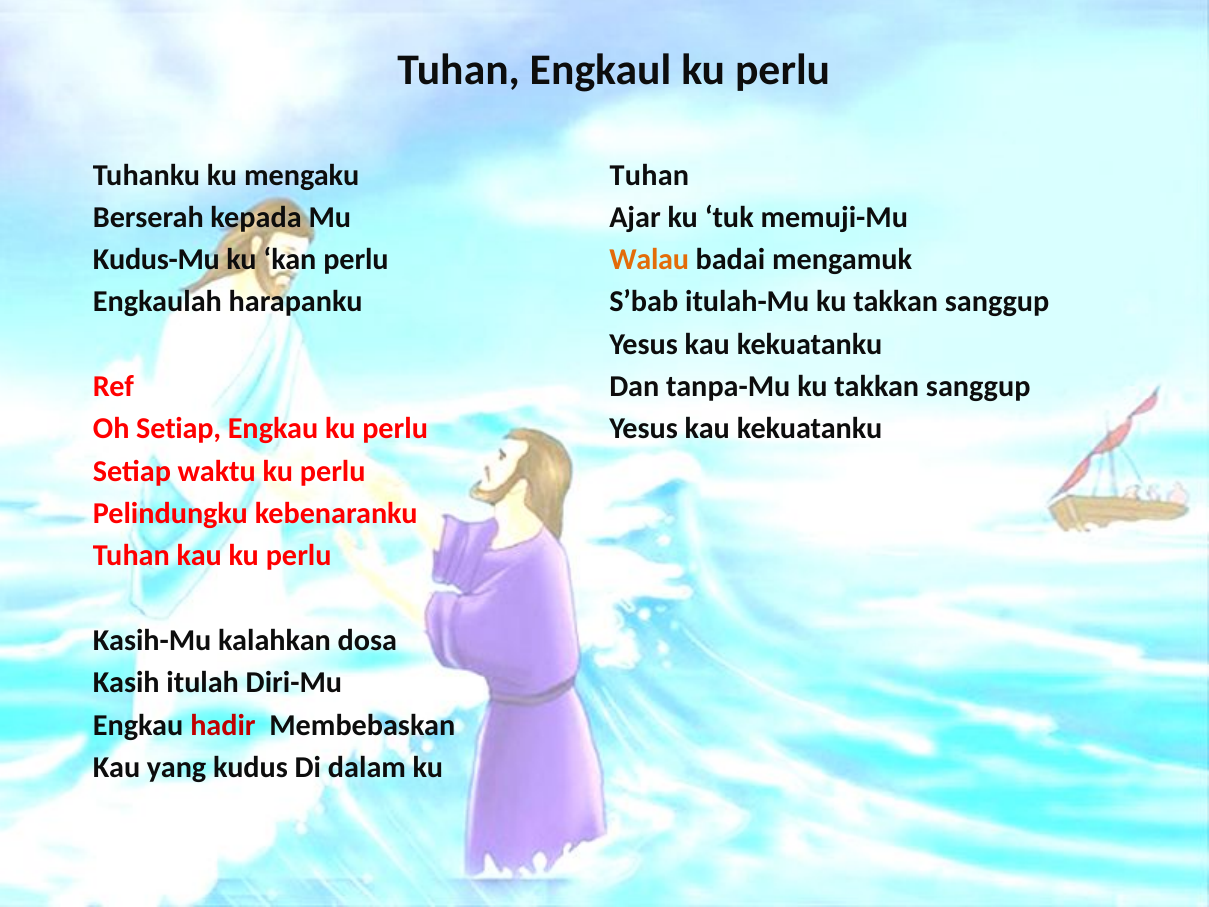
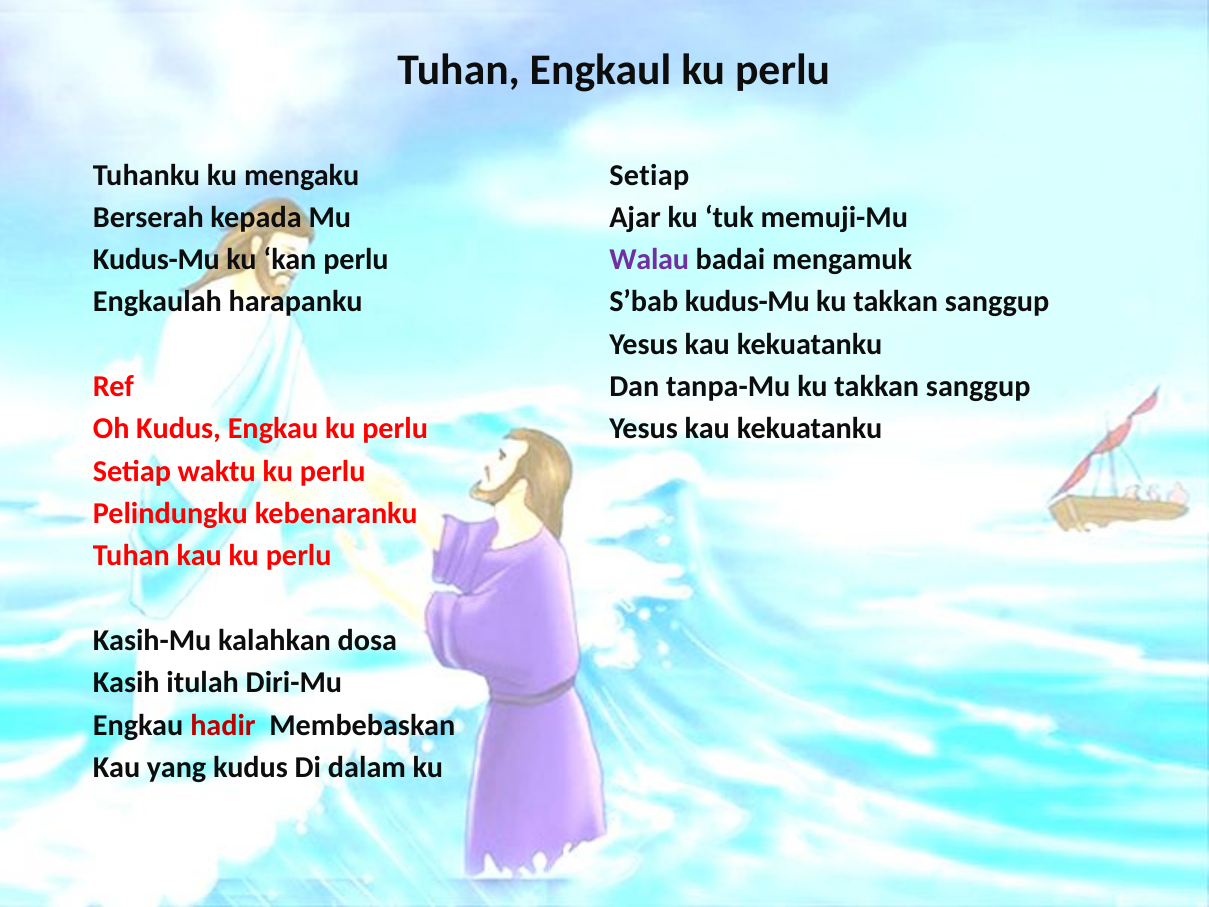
Tuhan at (649, 175): Tuhan -> Setiap
Walau colour: orange -> purple
S’bab itulah-Mu: itulah-Mu -> kudus-Mu
Oh Setiap: Setiap -> Kudus
